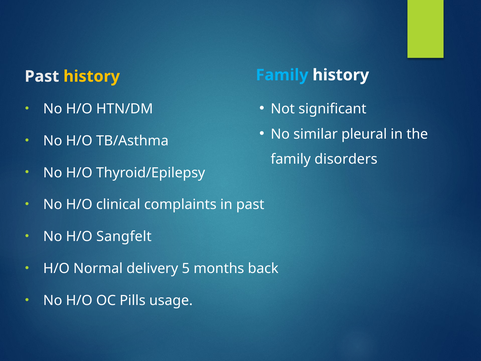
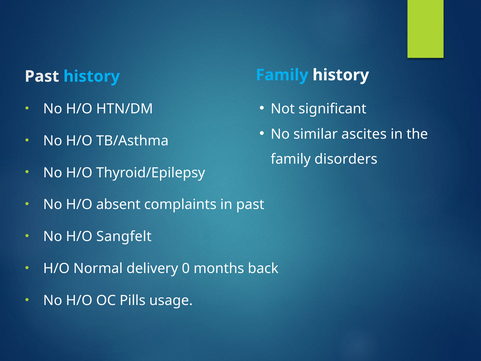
history at (92, 76) colour: yellow -> light blue
pleural: pleural -> ascites
clinical: clinical -> absent
5: 5 -> 0
